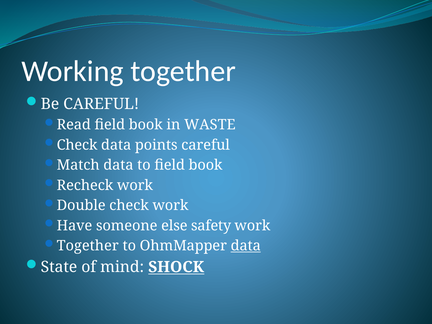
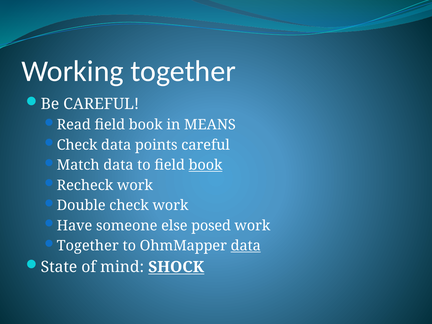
WASTE: WASTE -> MEANS
book at (206, 165) underline: none -> present
safety: safety -> posed
